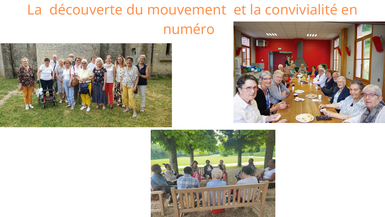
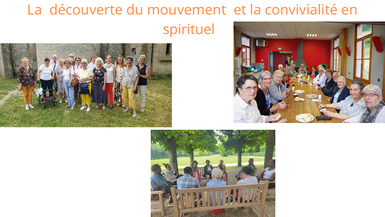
numéro: numéro -> spirituel
